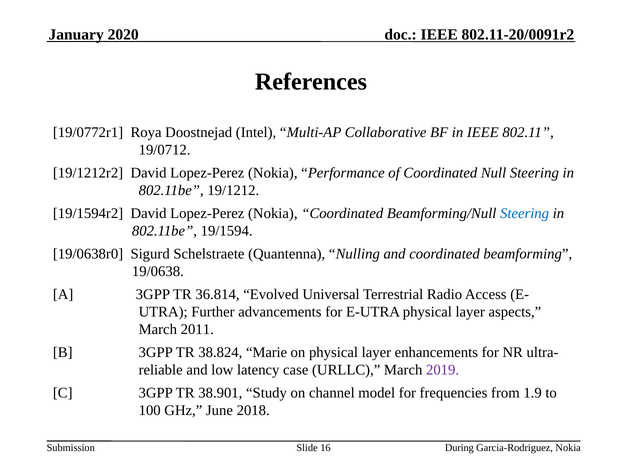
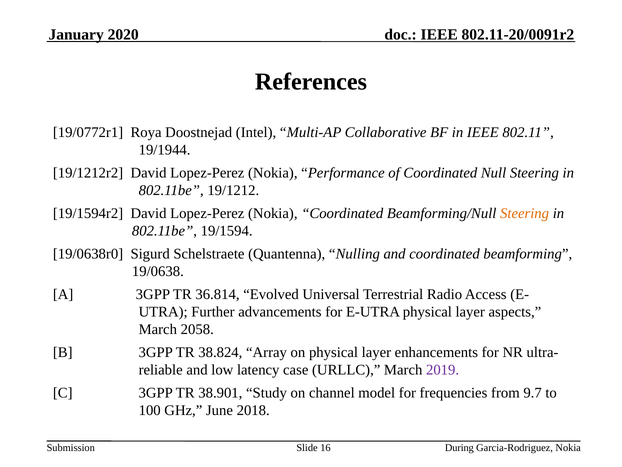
19/0712: 19/0712 -> 19/1944
Steering at (525, 213) colour: blue -> orange
2011: 2011 -> 2058
Marie: Marie -> Array
1.9: 1.9 -> 9.7
